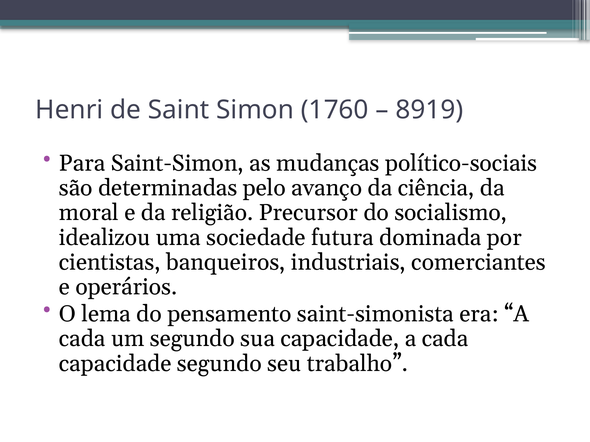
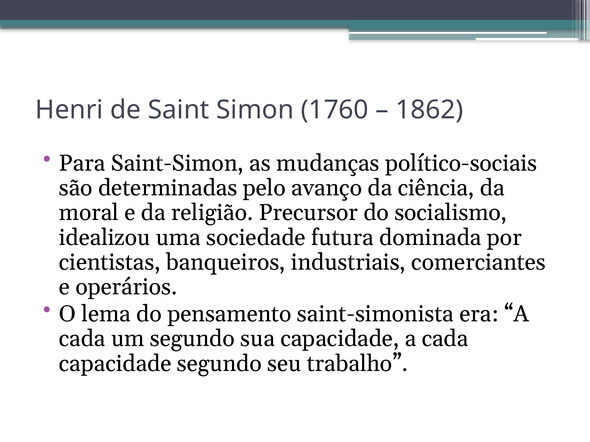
8919: 8919 -> 1862
